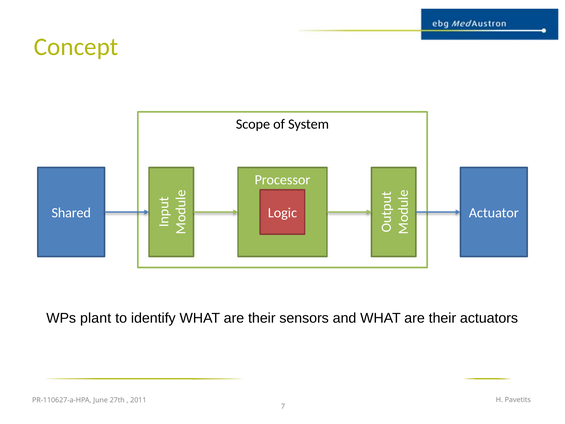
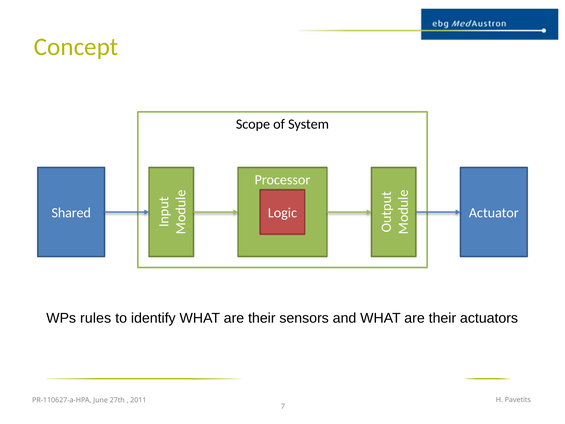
plant: plant -> rules
